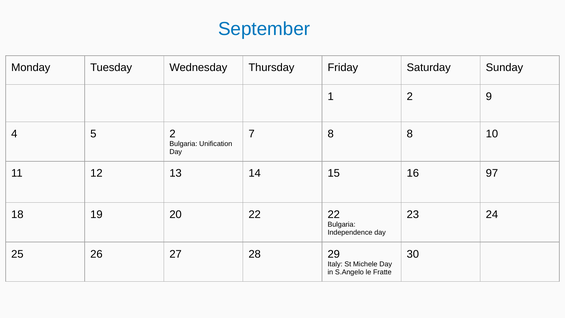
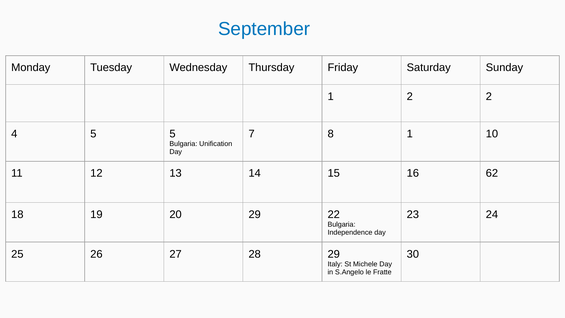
2 9: 9 -> 2
5 2: 2 -> 5
8 8: 8 -> 1
97: 97 -> 62
20 22: 22 -> 29
